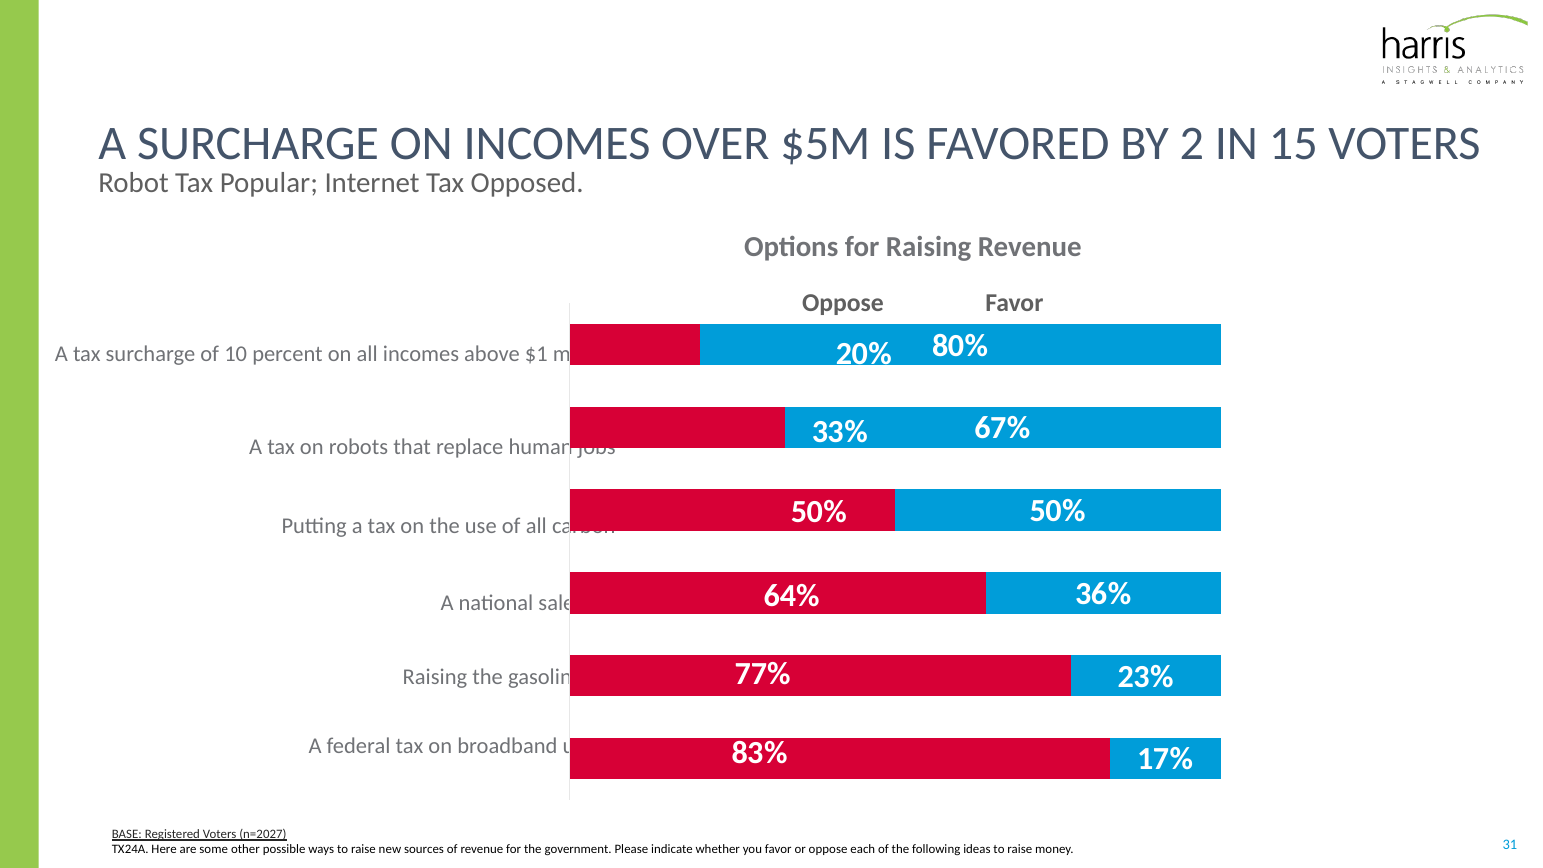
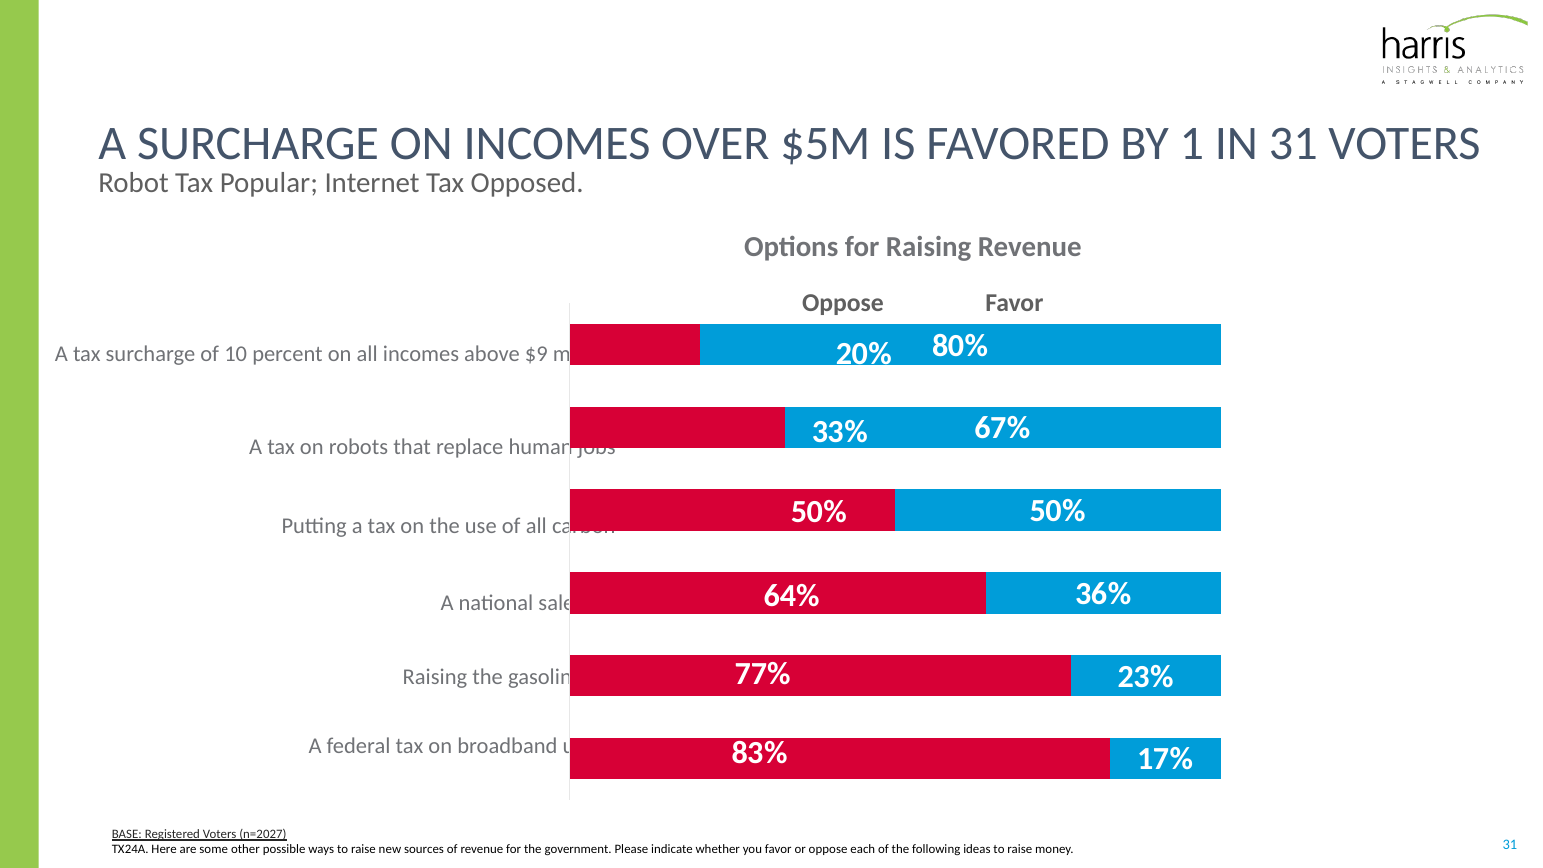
2: 2 -> 1
IN 15: 15 -> 31
$1: $1 -> $9
